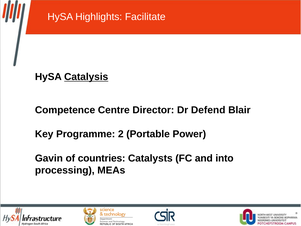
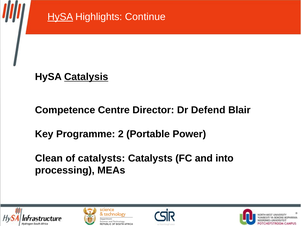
HySA at (60, 17) underline: none -> present
Facilitate: Facilitate -> Continue
Gavin: Gavin -> Clean
of countries: countries -> catalysts
